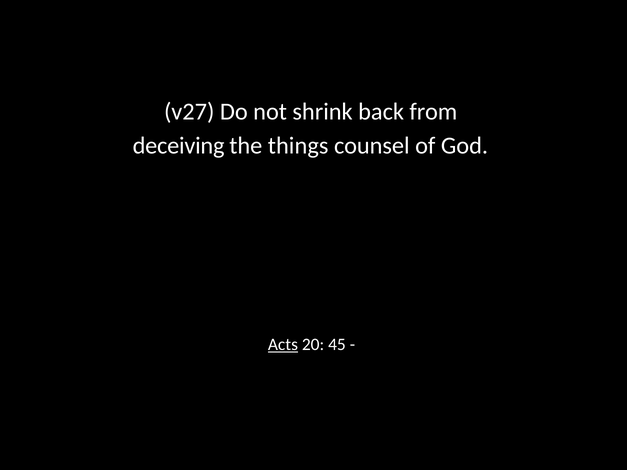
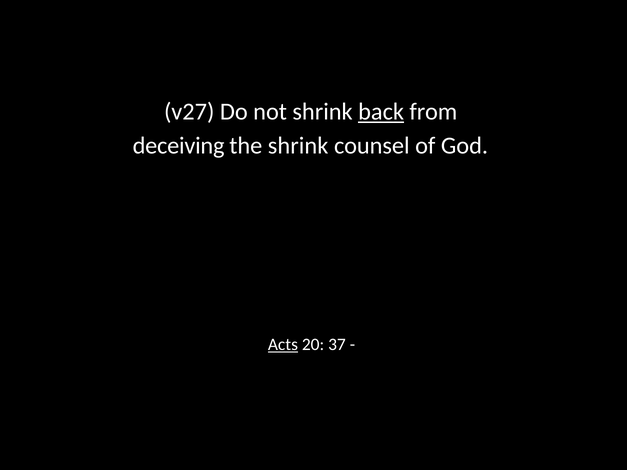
back underline: none -> present
the things: things -> shrink
45: 45 -> 37
